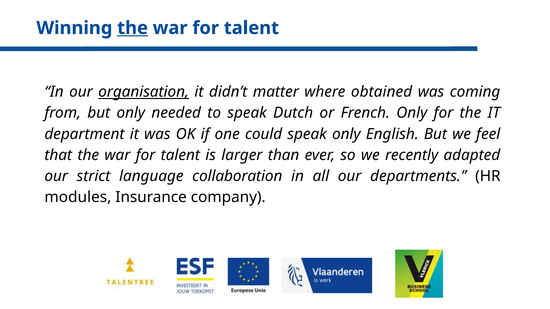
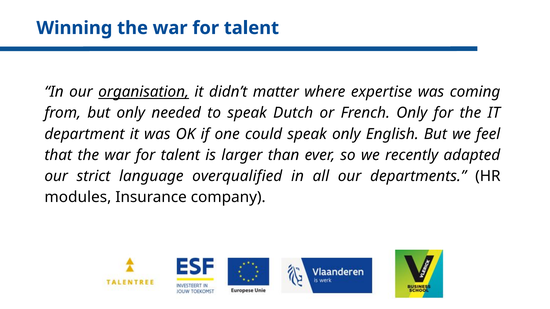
the at (133, 28) underline: present -> none
obtained: obtained -> expertise
collaboration: collaboration -> overqualified
